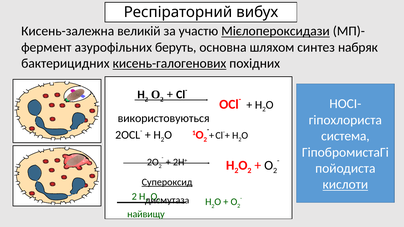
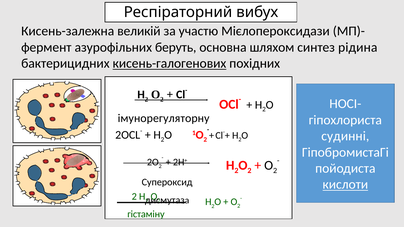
Мієлопероксидази underline: present -> none
набряк: набряк -> рідина
використовуються: використовуються -> імунорегуляторну
система: система -> судинні
Супероксид underline: present -> none
найвищу: найвищу -> гістаміну
